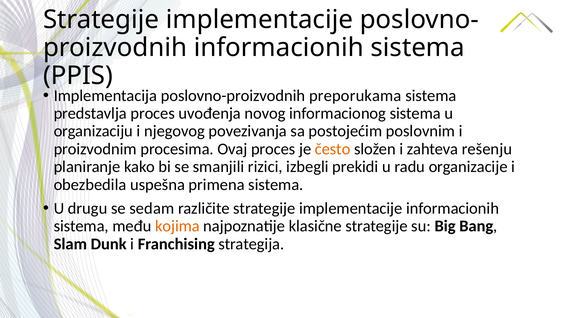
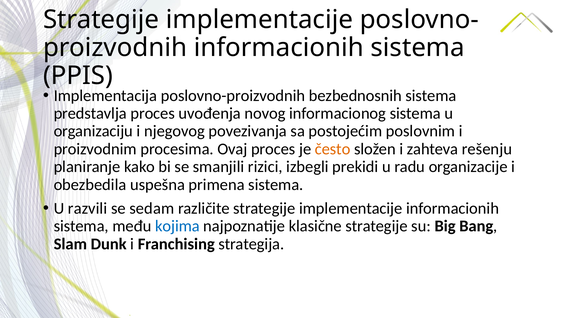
preporukama: preporukama -> bezbednosnih
drugu: drugu -> razvili
kojima colour: orange -> blue
